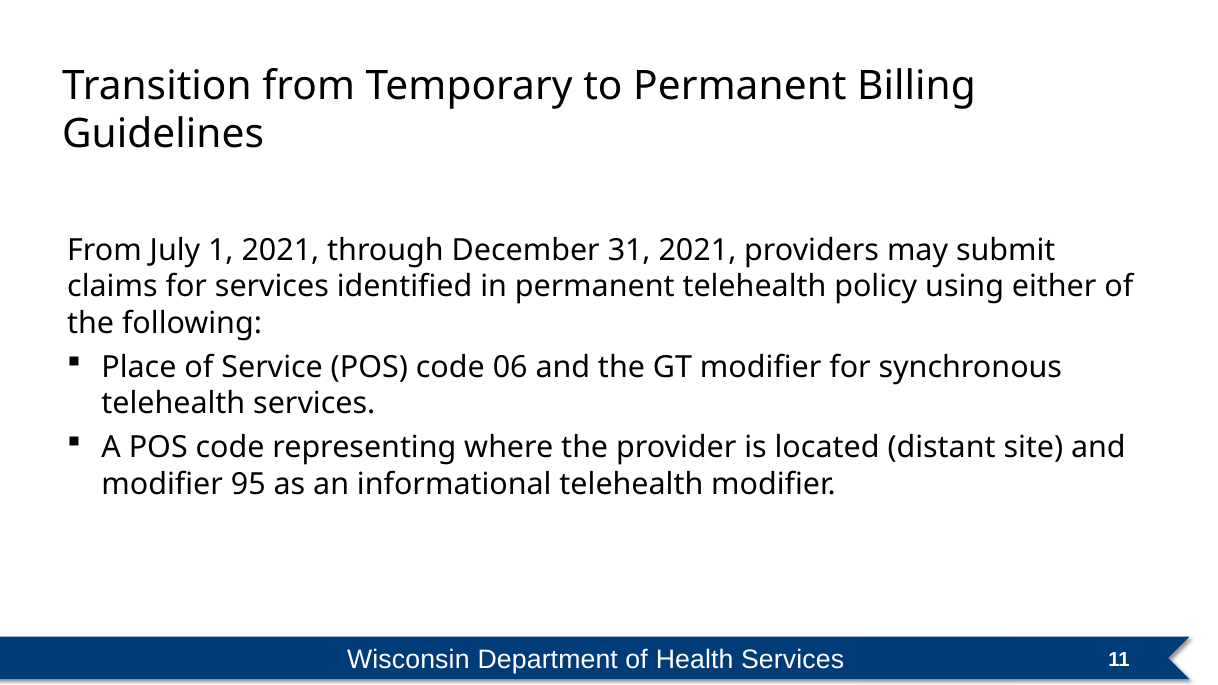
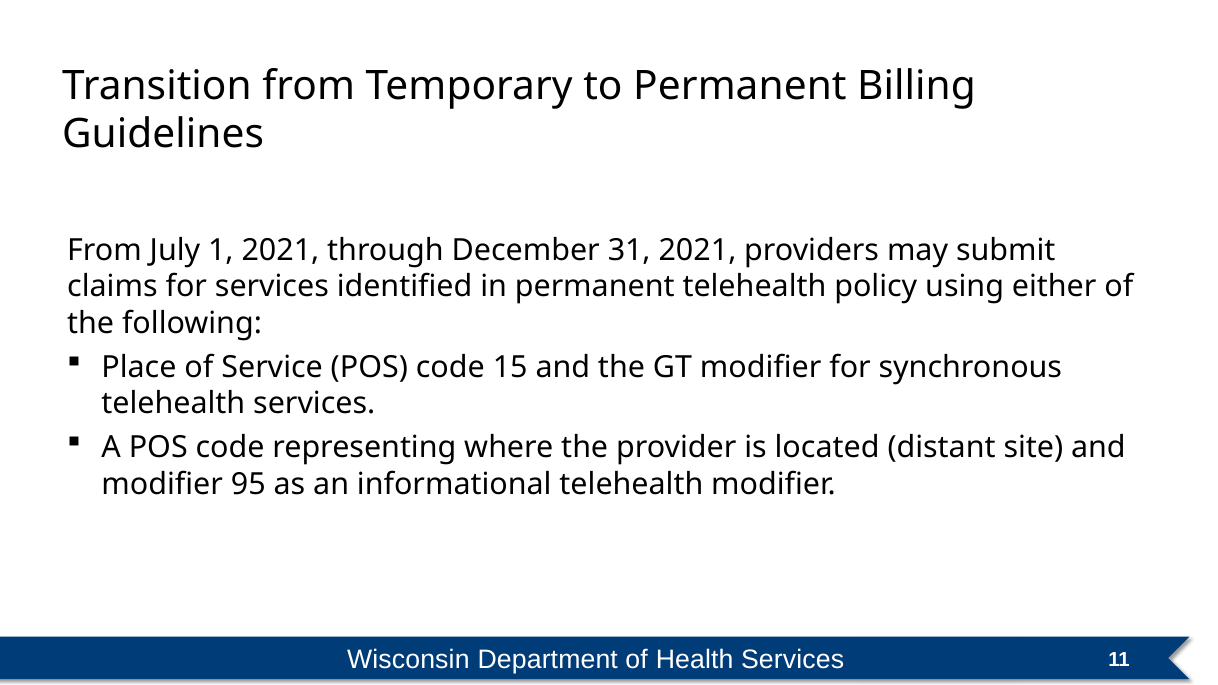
06: 06 -> 15
